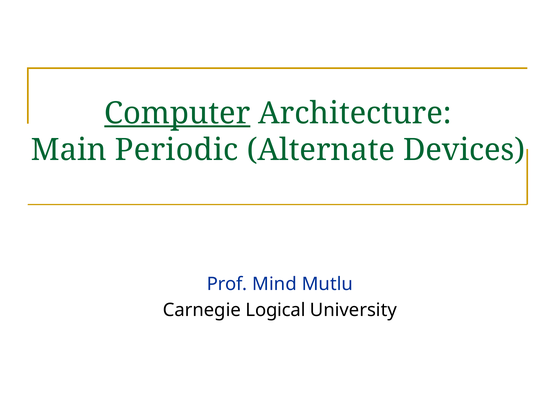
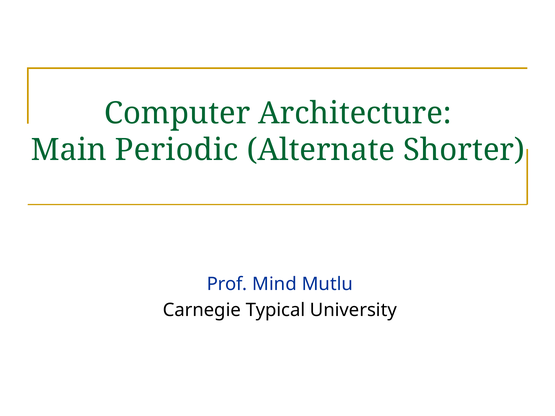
Computer underline: present -> none
Devices: Devices -> Shorter
Logical: Logical -> Typical
